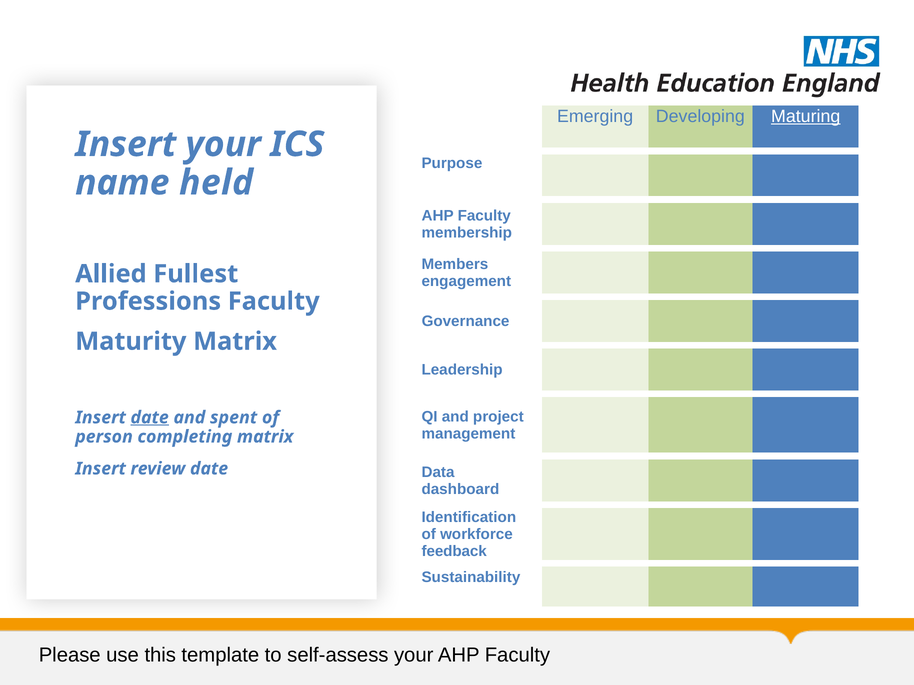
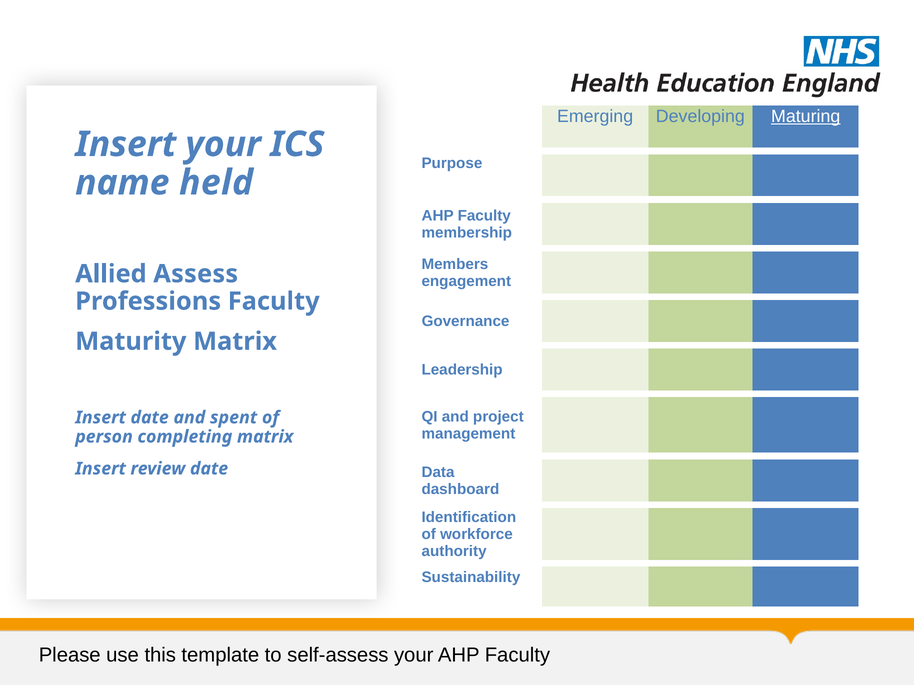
Fullest: Fullest -> Assess
date at (150, 418) underline: present -> none
feedback: feedback -> authority
